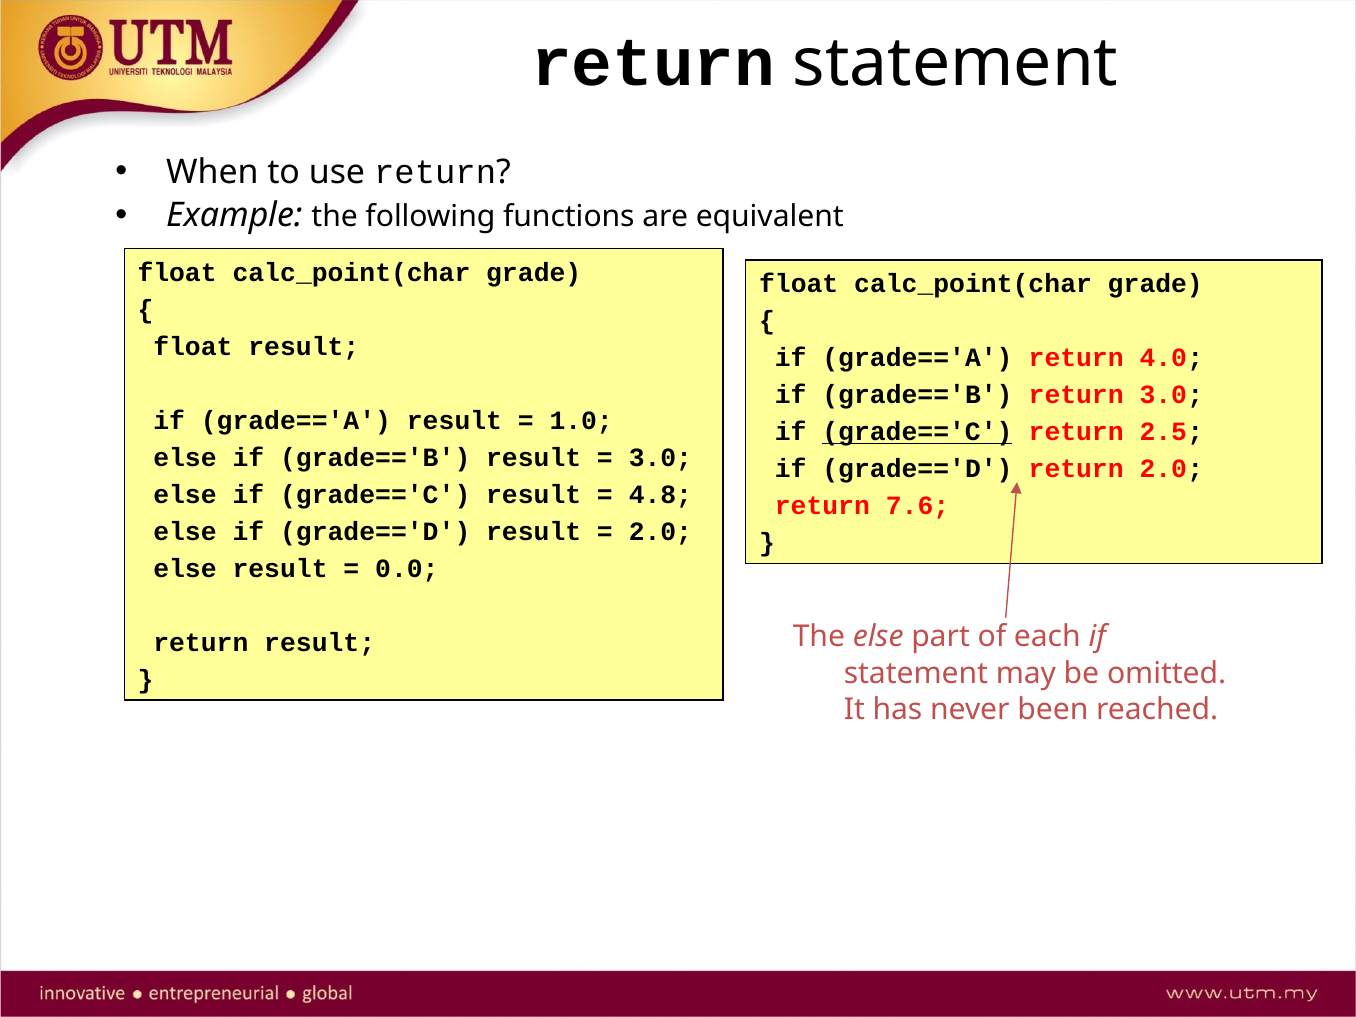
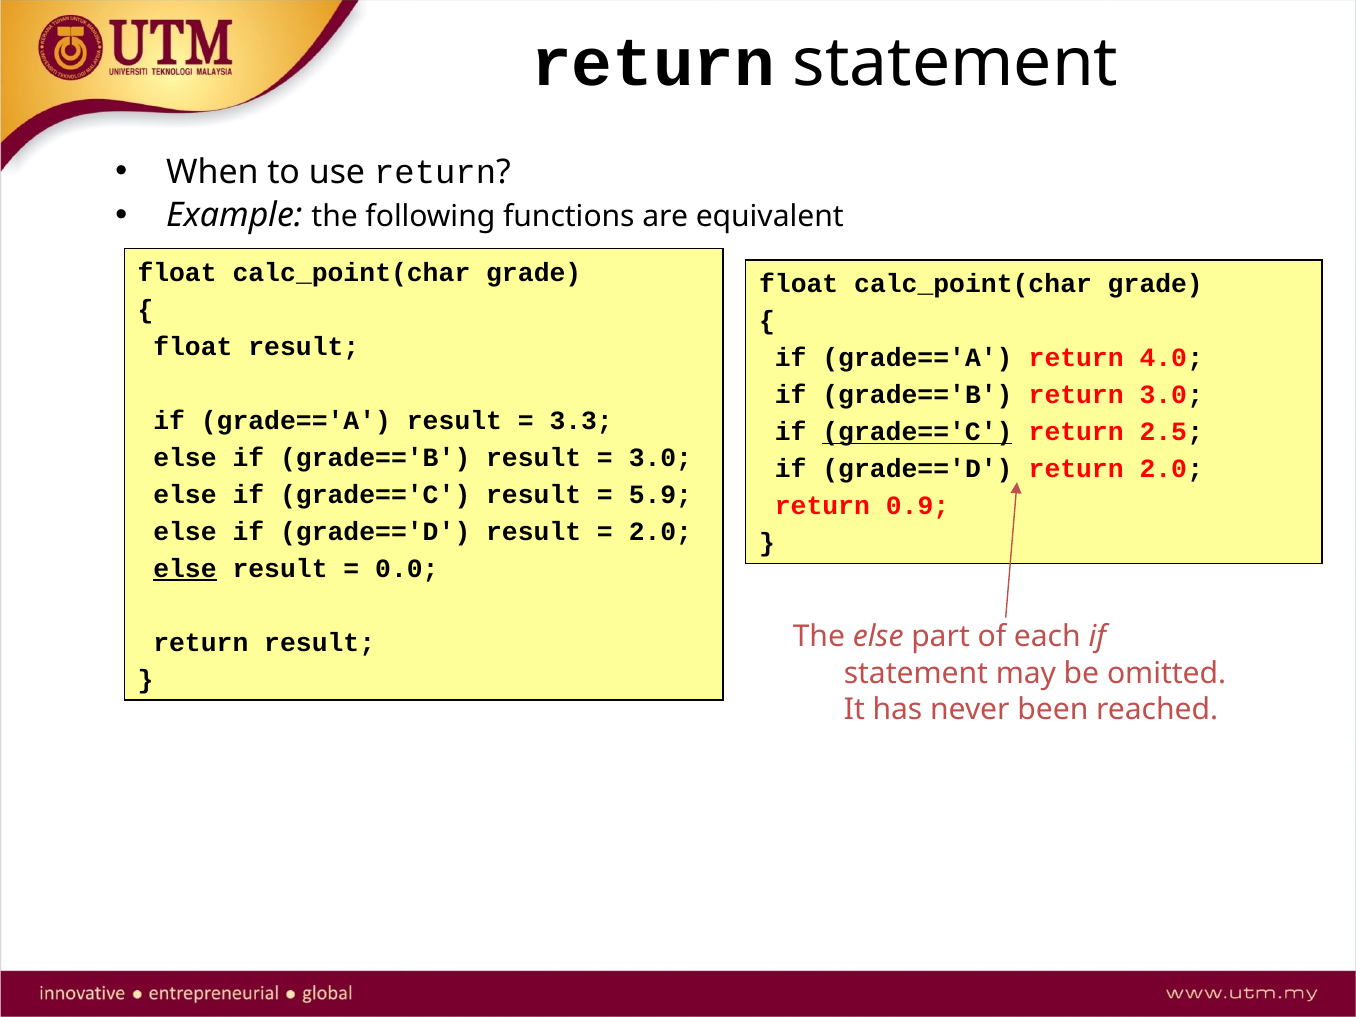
1.0: 1.0 -> 3.3
4.8: 4.8 -> 5.9
7.6: 7.6 -> 0.9
else at (185, 569) underline: none -> present
